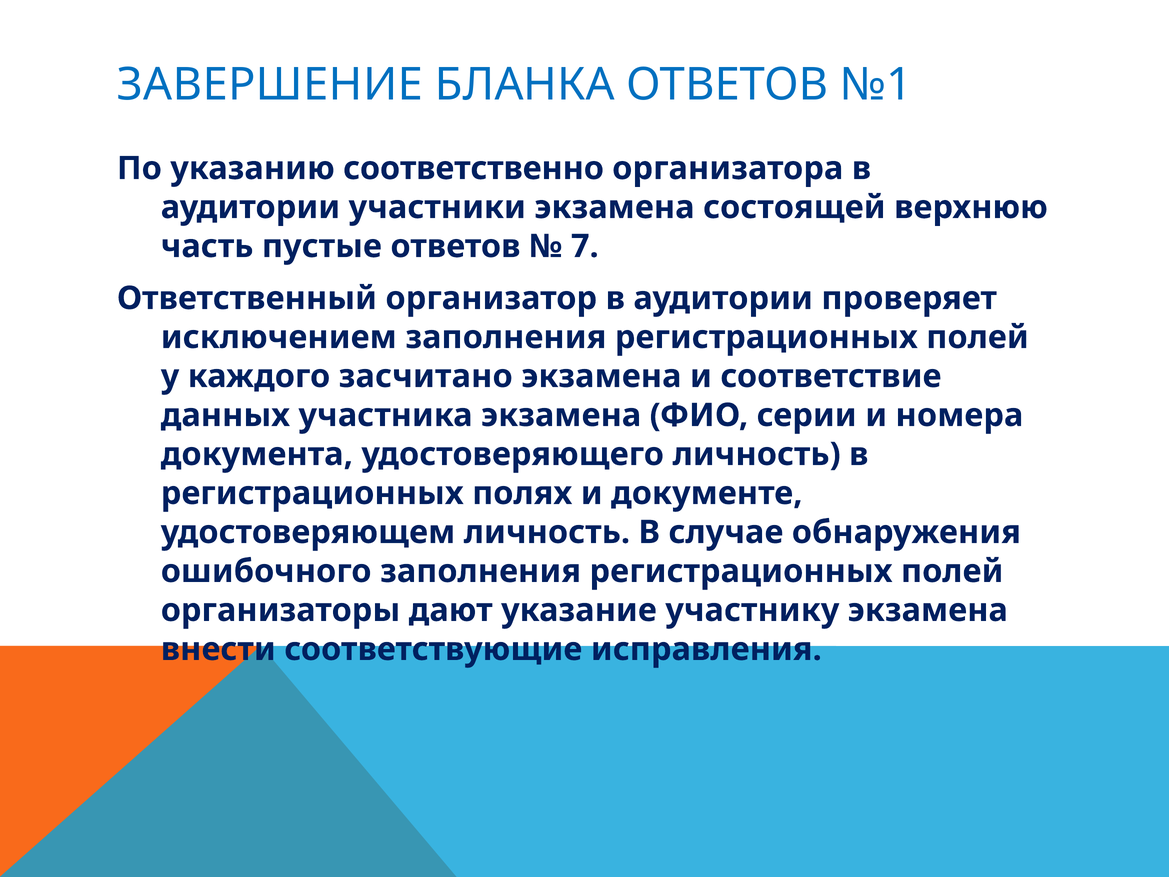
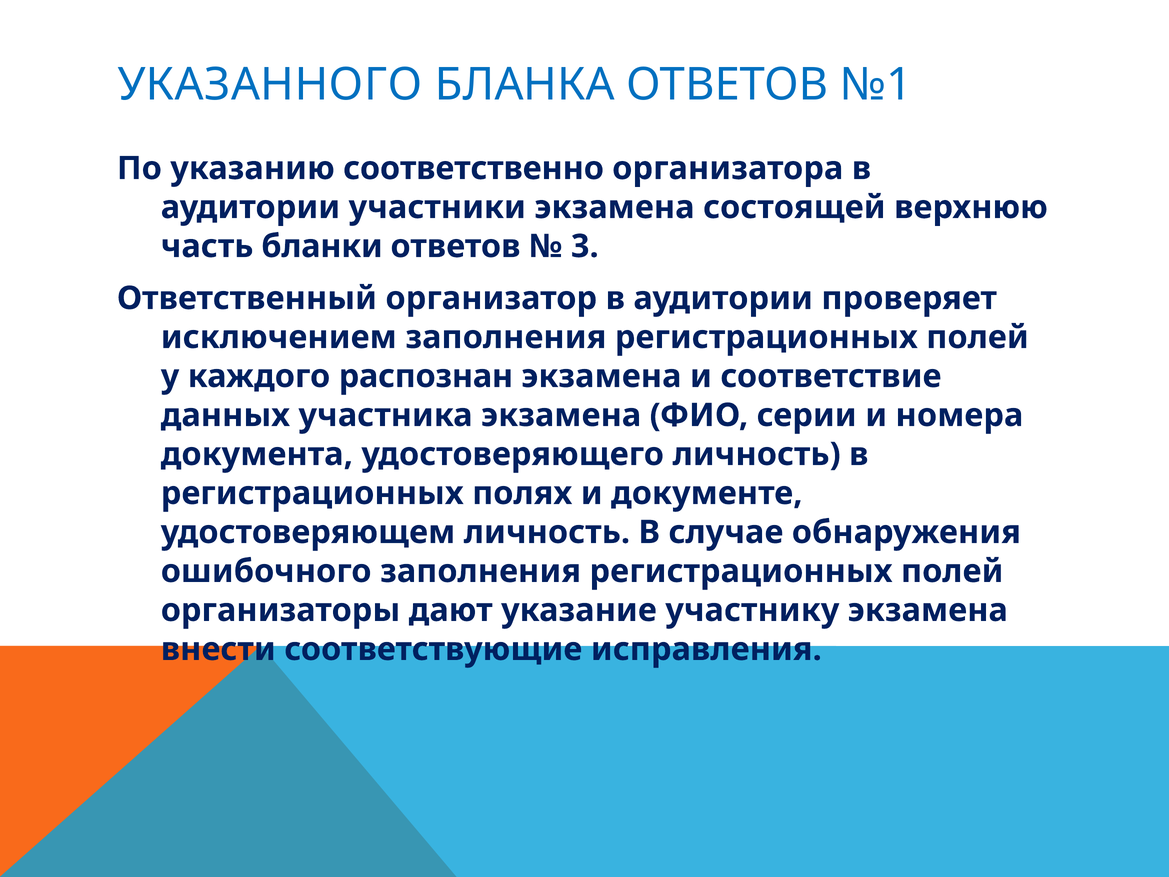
ЗАВЕРШЕНИЕ: ЗАВЕРШЕНИЕ -> УКАЗАННОГО
пустые: пустые -> бланки
7: 7 -> 3
засчитано: засчитано -> распознан
